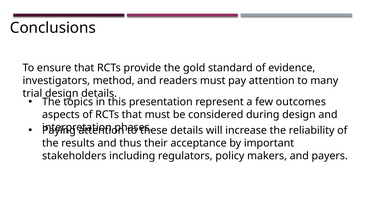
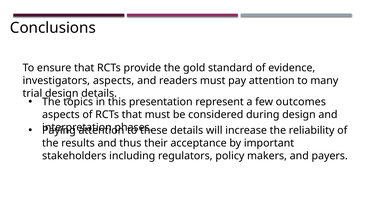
investigators method: method -> aspects
